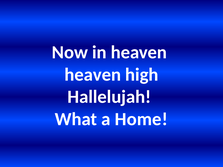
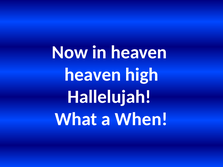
Home: Home -> When
